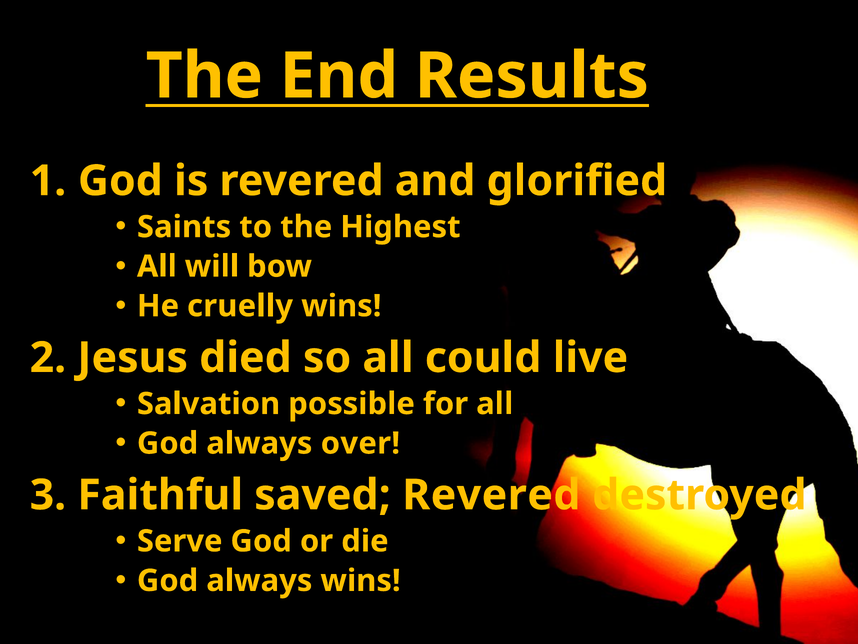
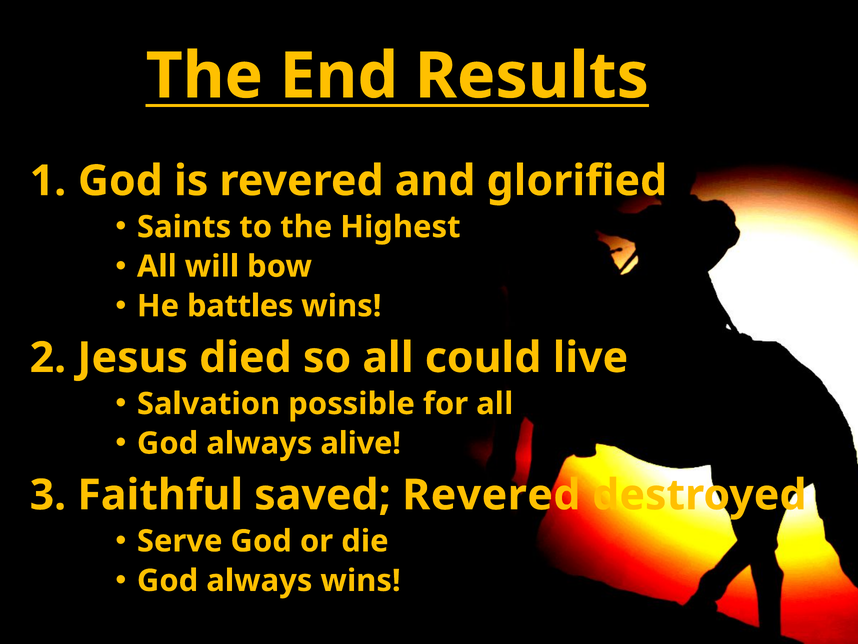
cruelly: cruelly -> battles
over: over -> alive
